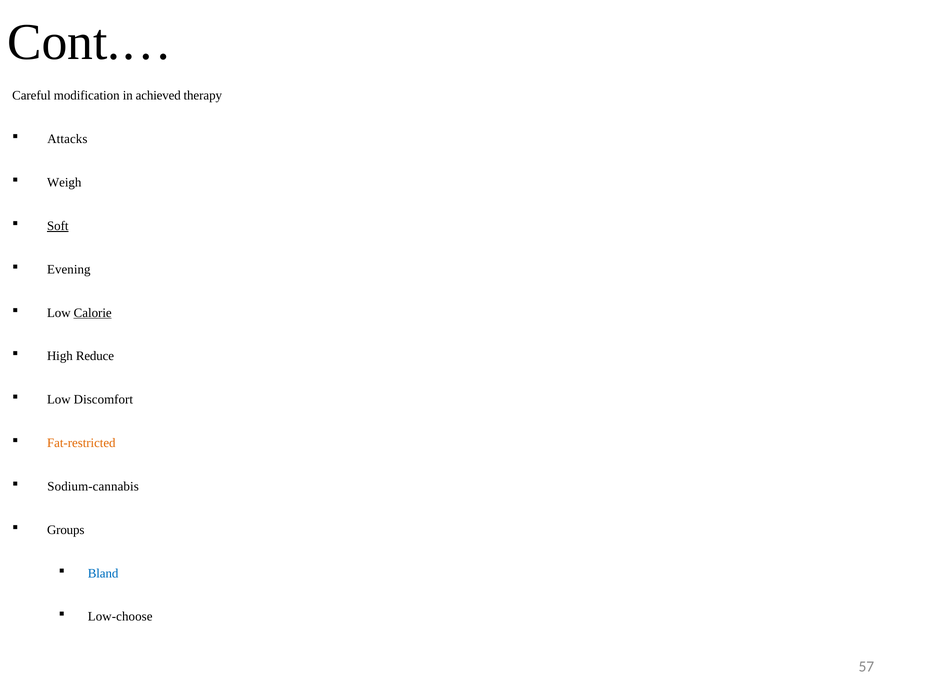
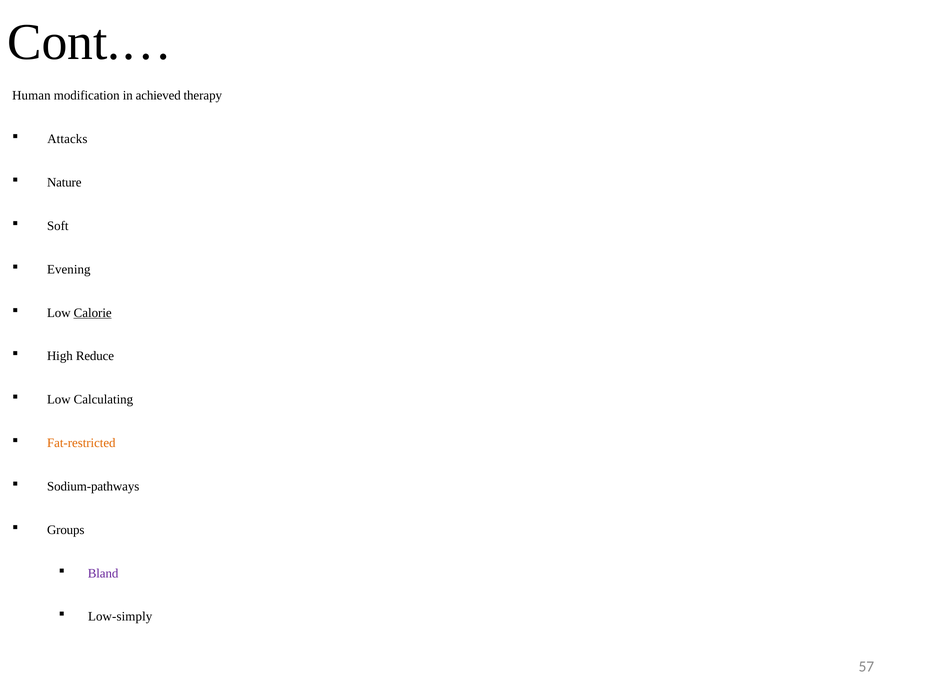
Careful: Careful -> Human
Weigh: Weigh -> Nature
Soft underline: present -> none
Discomfort: Discomfort -> Calculating
Sodium-cannabis: Sodium-cannabis -> Sodium-pathways
Bland colour: blue -> purple
Low-choose: Low-choose -> Low-simply
